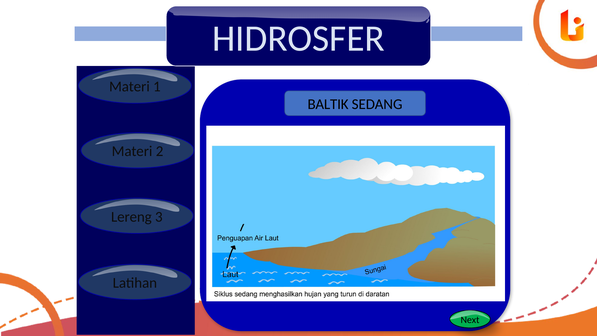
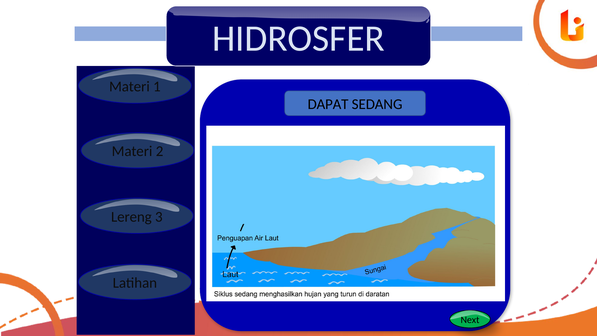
BALTIK: BALTIK -> DAPAT
